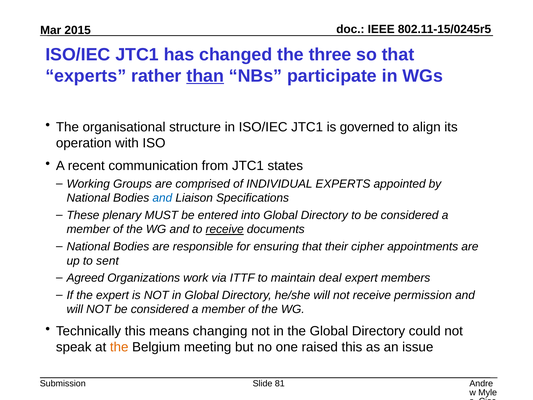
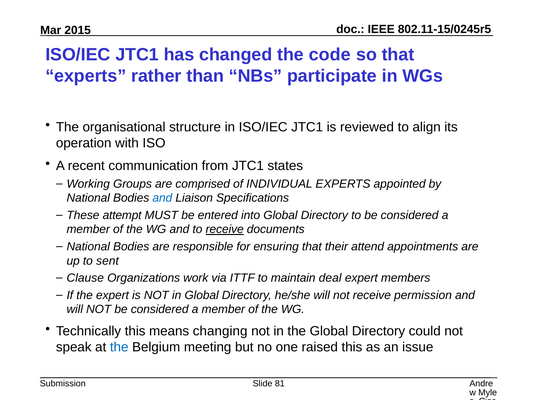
three: three -> code
than underline: present -> none
governed: governed -> reviewed
plenary: plenary -> attempt
cipher: cipher -> attend
Agreed: Agreed -> Clause
the at (119, 347) colour: orange -> blue
